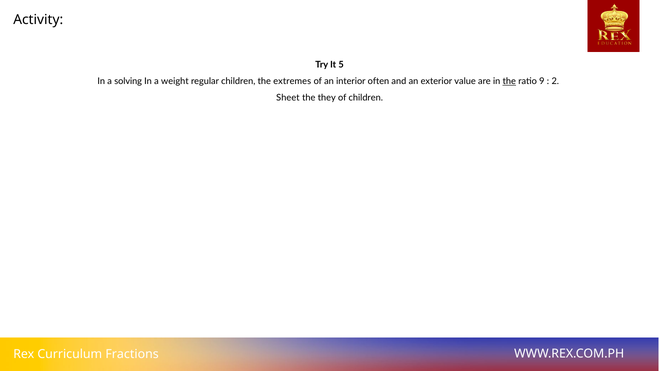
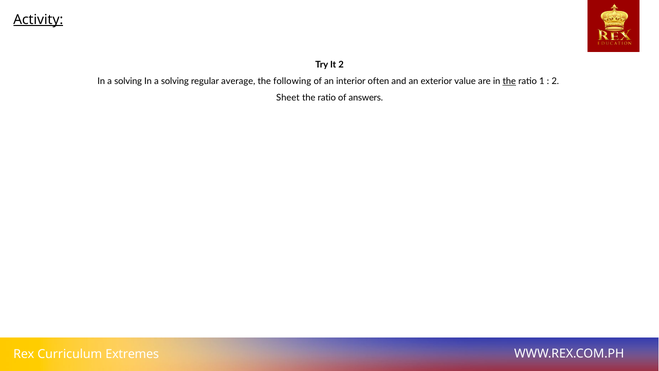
Activity underline: none -> present
It 5: 5 -> 2
weight at (175, 81): weight -> solving
regular children: children -> average
extremes: extremes -> following
9: 9 -> 1
they at (327, 98): they -> ratio
of children: children -> answers
Fractions: Fractions -> Extremes
